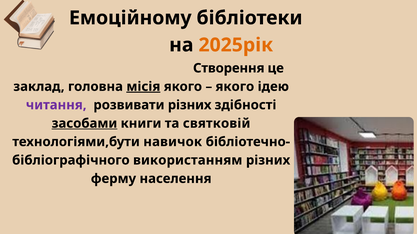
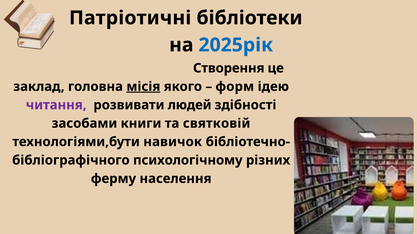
Емоційному: Емоційному -> Патріотичні
2025рік colour: orange -> blue
якого at (235, 87): якого -> форм
розвивати різних: різних -> людей
засобами underline: present -> none
використанням: використанням -> психологічному
